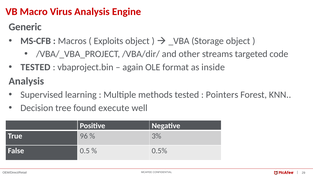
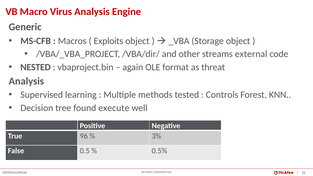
targeted: targeted -> external
TESTED at (35, 67): TESTED -> NESTED
inside: inside -> threat
Pointers: Pointers -> Controls
